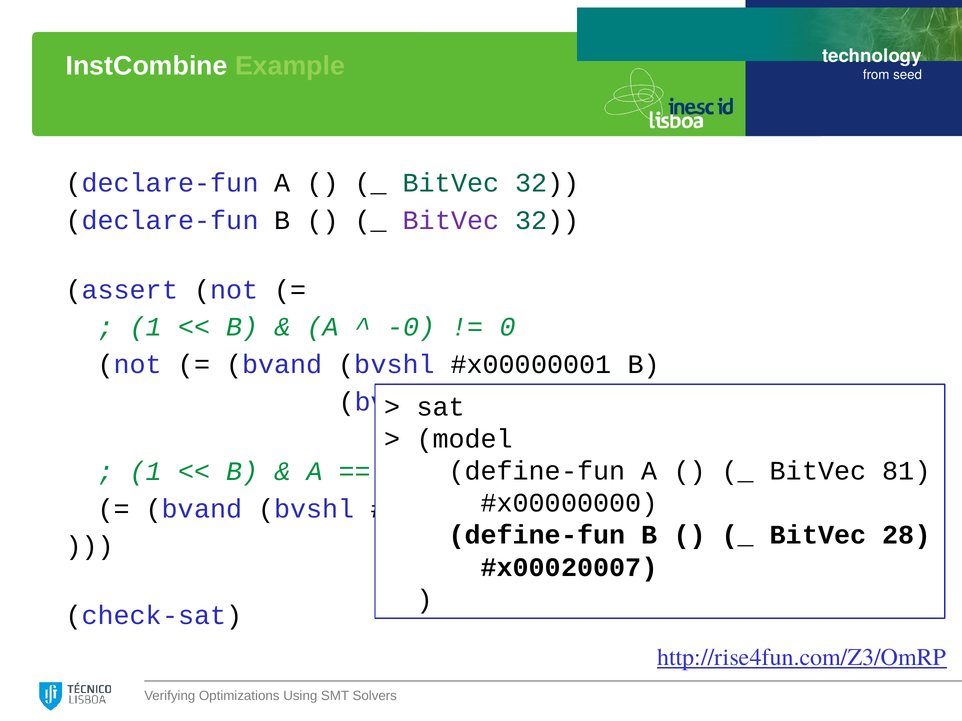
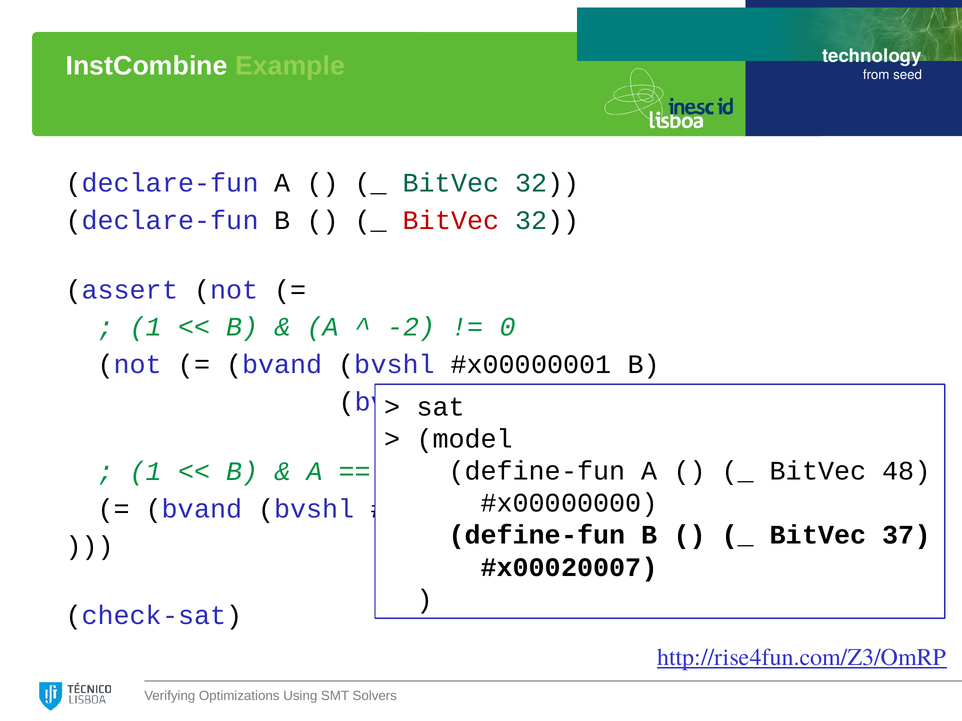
BitVec at (451, 220) colour: purple -> red
-0: -0 -> -2
81: 81 -> 48
28: 28 -> 37
